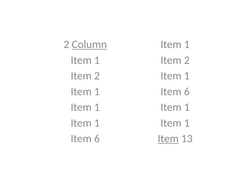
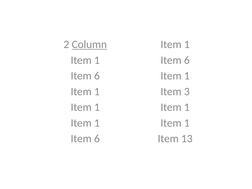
2 at (187, 60): 2 -> 6
2 at (97, 76): 2 -> 6
6 at (187, 92): 6 -> 3
Item at (168, 139) underline: present -> none
